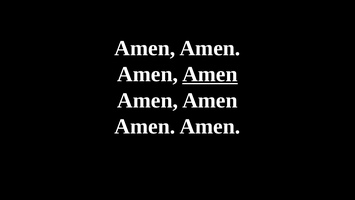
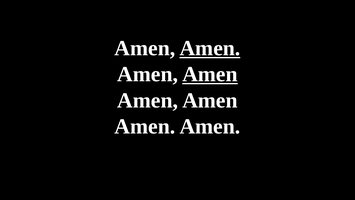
Amen at (210, 48) underline: none -> present
